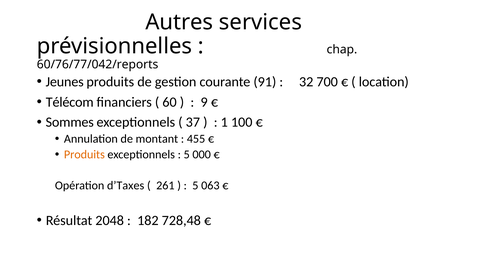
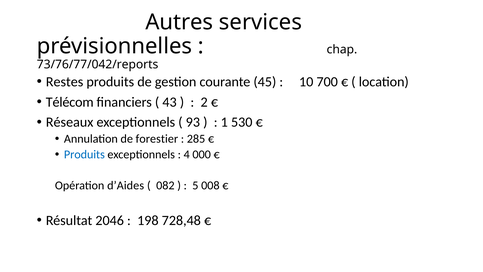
60/76/77/042/reports: 60/76/77/042/reports -> 73/76/77/042/reports
Jeunes: Jeunes -> Restes
91: 91 -> 45
32: 32 -> 10
60: 60 -> 43
9: 9 -> 2
Sommes: Sommes -> Réseaux
37: 37 -> 93
100: 100 -> 530
montant: montant -> forestier
455: 455 -> 285
Produits at (84, 154) colour: orange -> blue
5 at (187, 154): 5 -> 4
d’Taxes: d’Taxes -> d’Aides
261: 261 -> 082
063: 063 -> 008
2048: 2048 -> 2046
182: 182 -> 198
